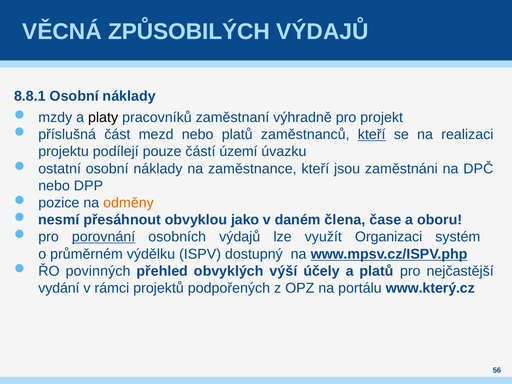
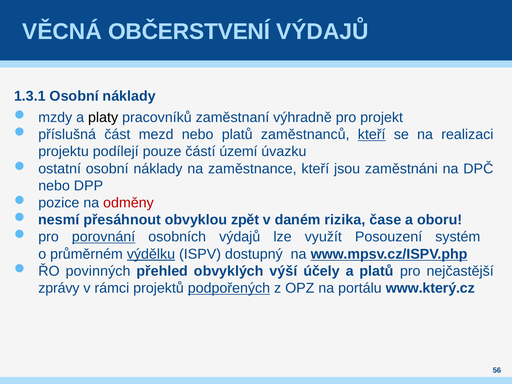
ZPŮSOBILÝCH: ZPŮSOBILÝCH -> OBČERSTVENÍ
8.8.1: 8.8.1 -> 1.3.1
odměny colour: orange -> red
jako: jako -> zpět
člena: člena -> rizika
Organizaci: Organizaci -> Posouzení
výdělku underline: none -> present
vydání: vydání -> zprávy
podpořených underline: none -> present
